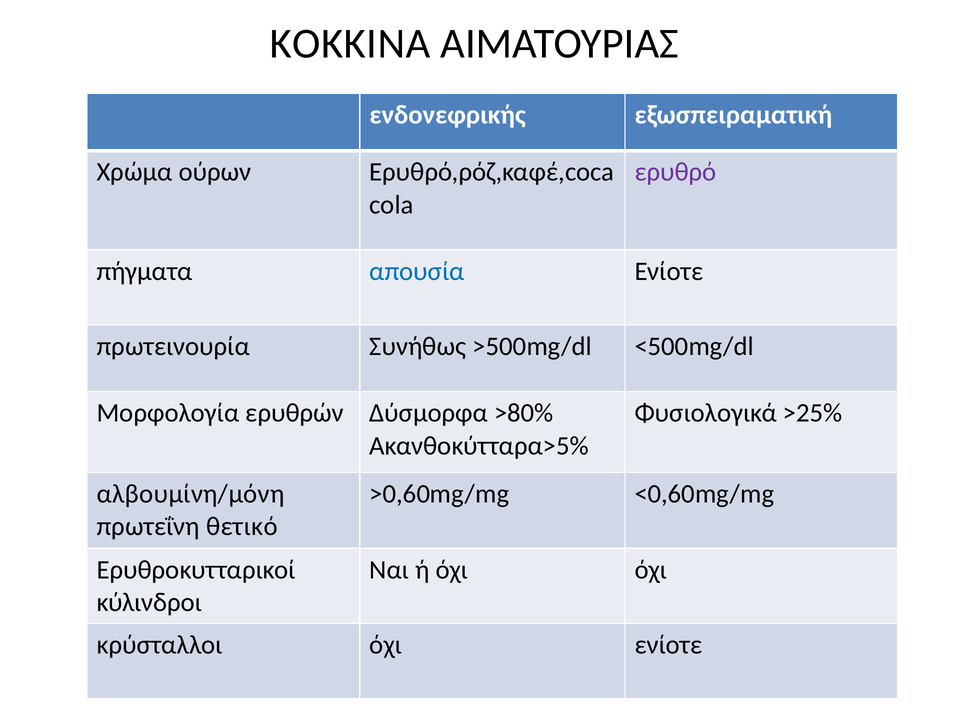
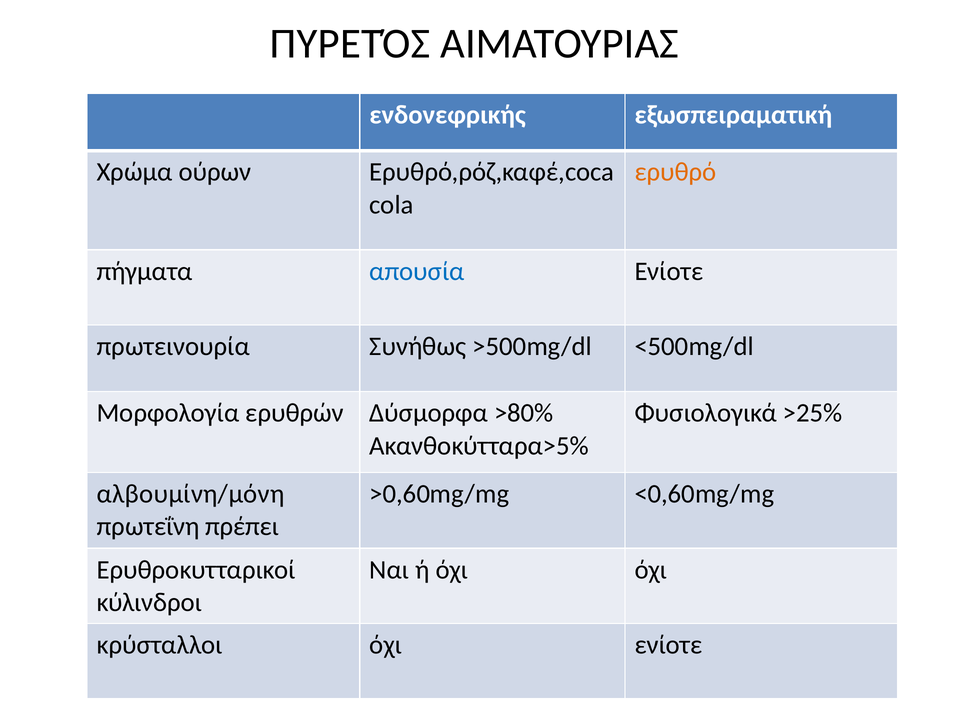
ΚΟΚΚΙΝΑ: ΚΟΚΚΙΝΑ -> ΠΥΡΕΤΌΣ
ερυθρό colour: purple -> orange
θετικό: θετικό -> πρέπει
